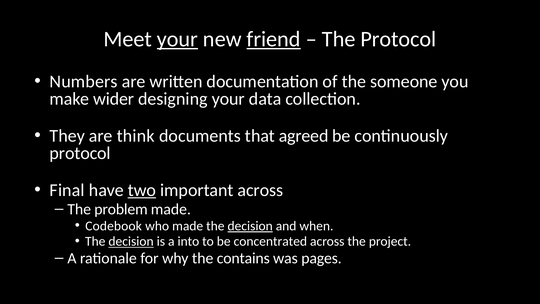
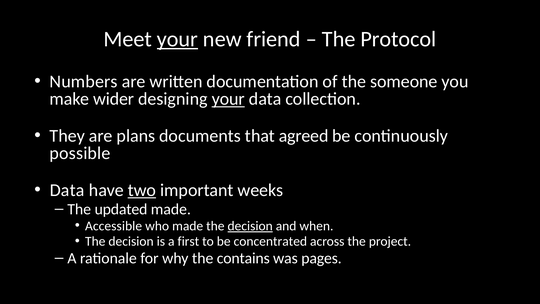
friend underline: present -> none
your at (228, 99) underline: none -> present
think: think -> plans
protocol at (80, 153): protocol -> possible
Final at (67, 190): Final -> Data
important across: across -> weeks
problem: problem -> updated
Codebook: Codebook -> Accessible
decision at (131, 241) underline: present -> none
into: into -> first
